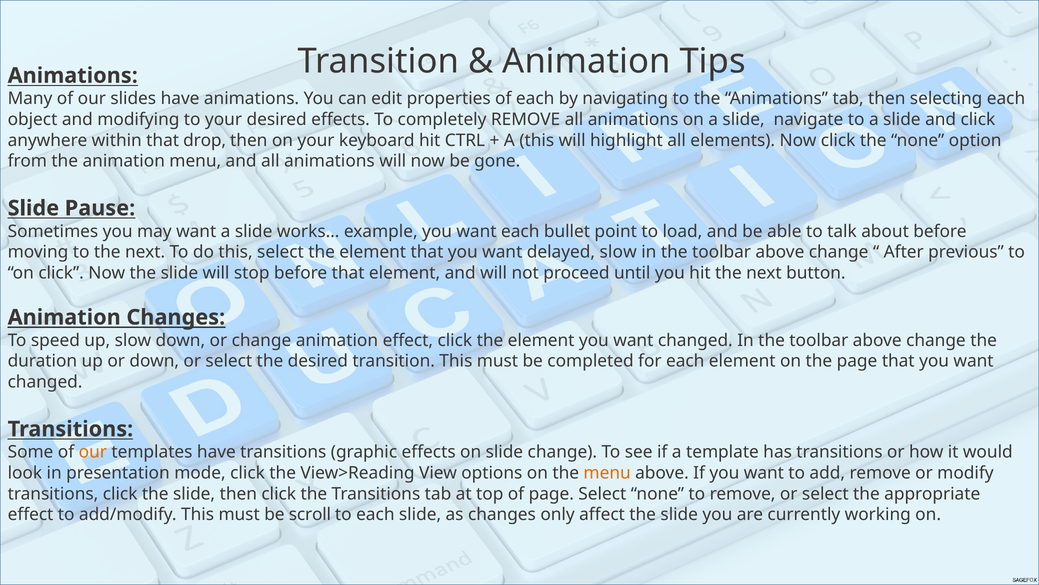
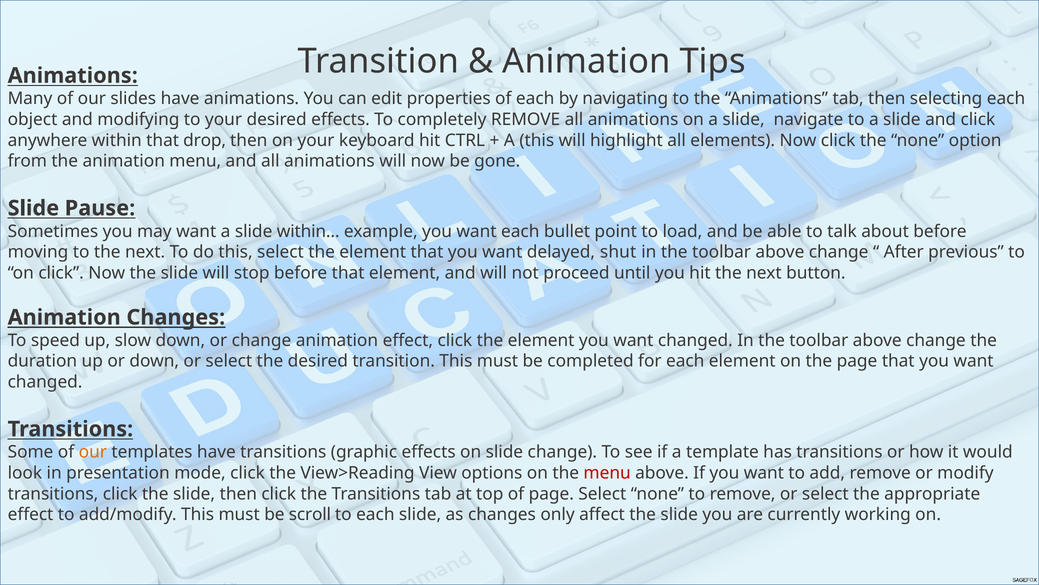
works…: works… -> within…
delayed slow: slow -> shut
menu at (607, 473) colour: orange -> red
